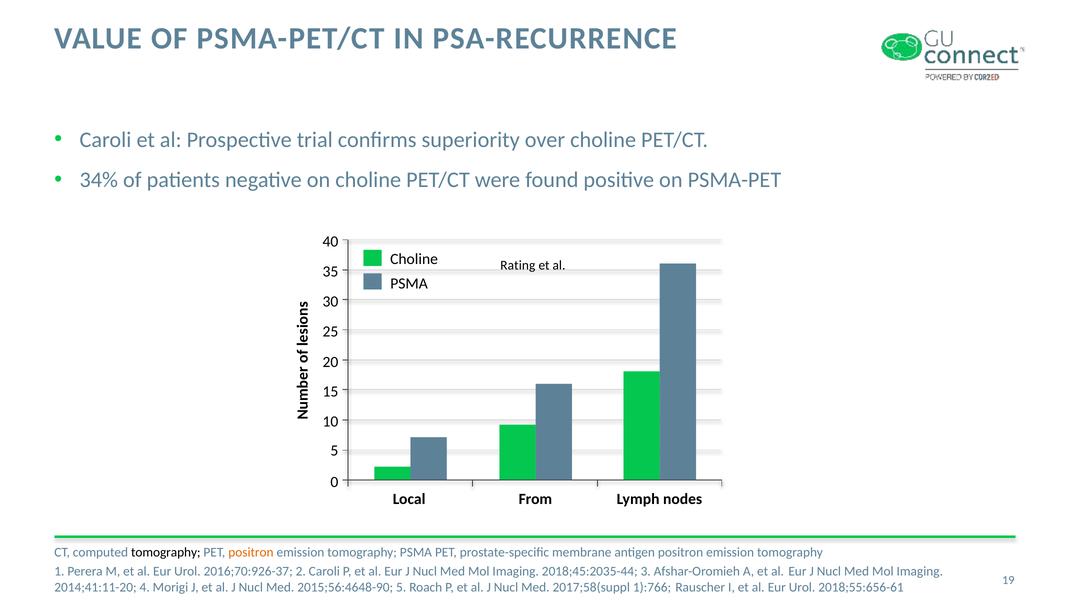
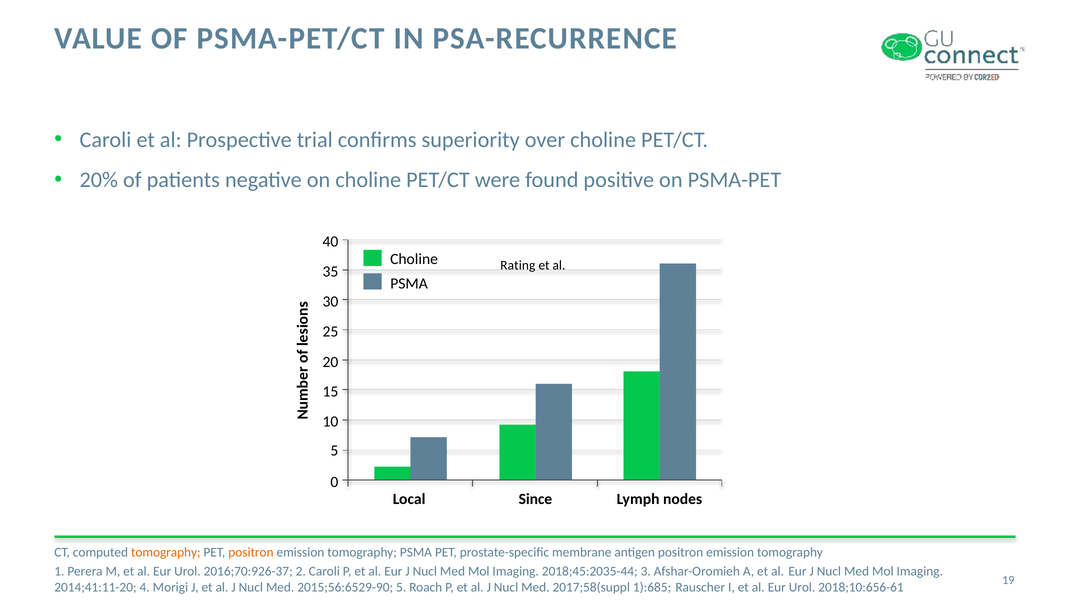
34%: 34% -> 20%
From: From -> Since
tomography at (166, 552) colour: black -> orange
2015;56:4648-90: 2015;56:4648-90 -> 2015;56:6529-90
1):766: 1):766 -> 1):685
2018;55:656-61: 2018;55:656-61 -> 2018;10:656-61
